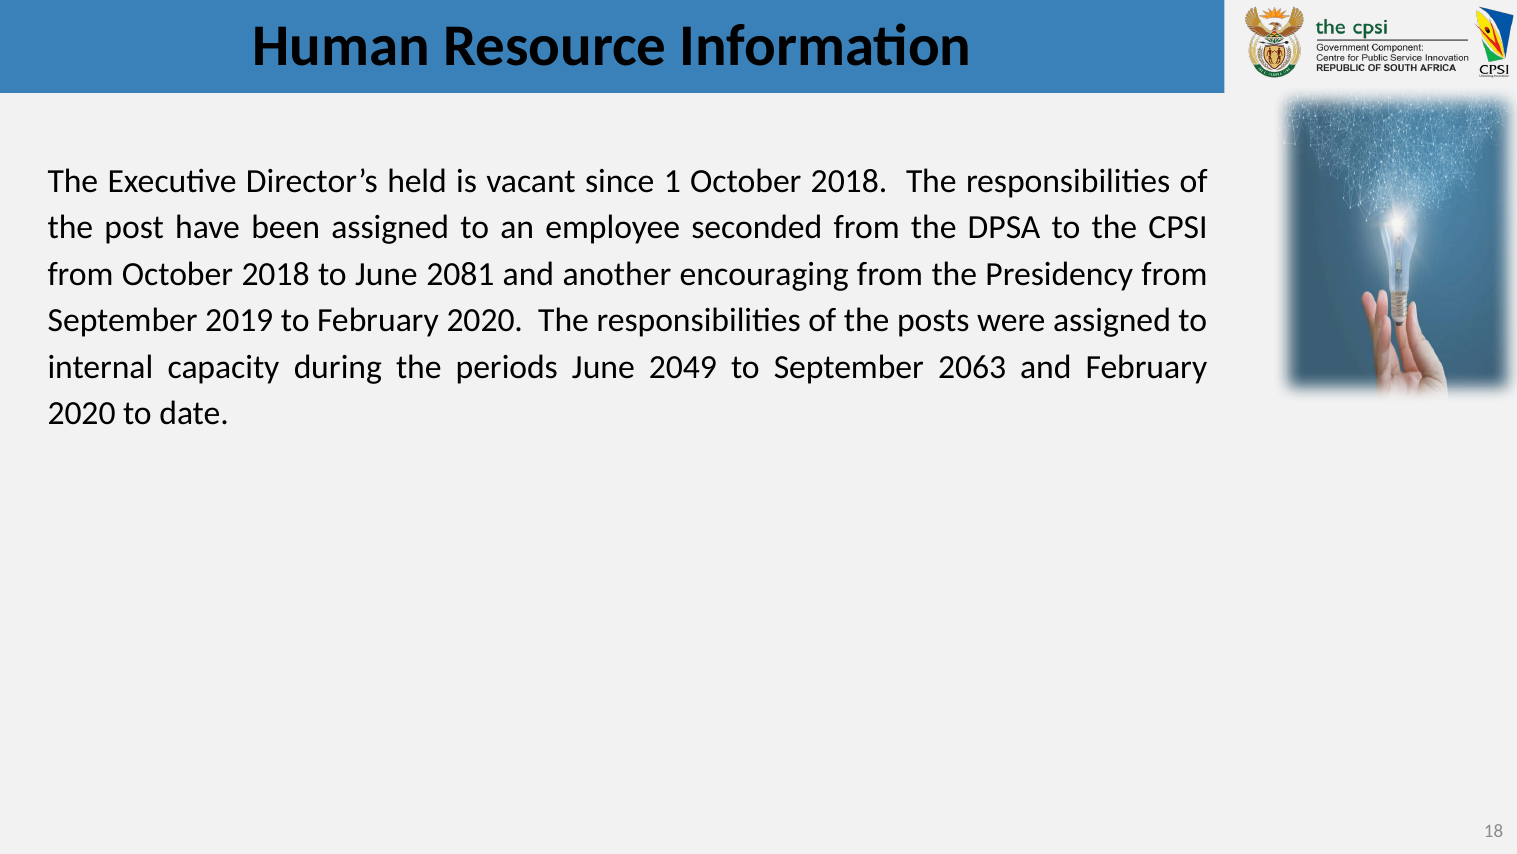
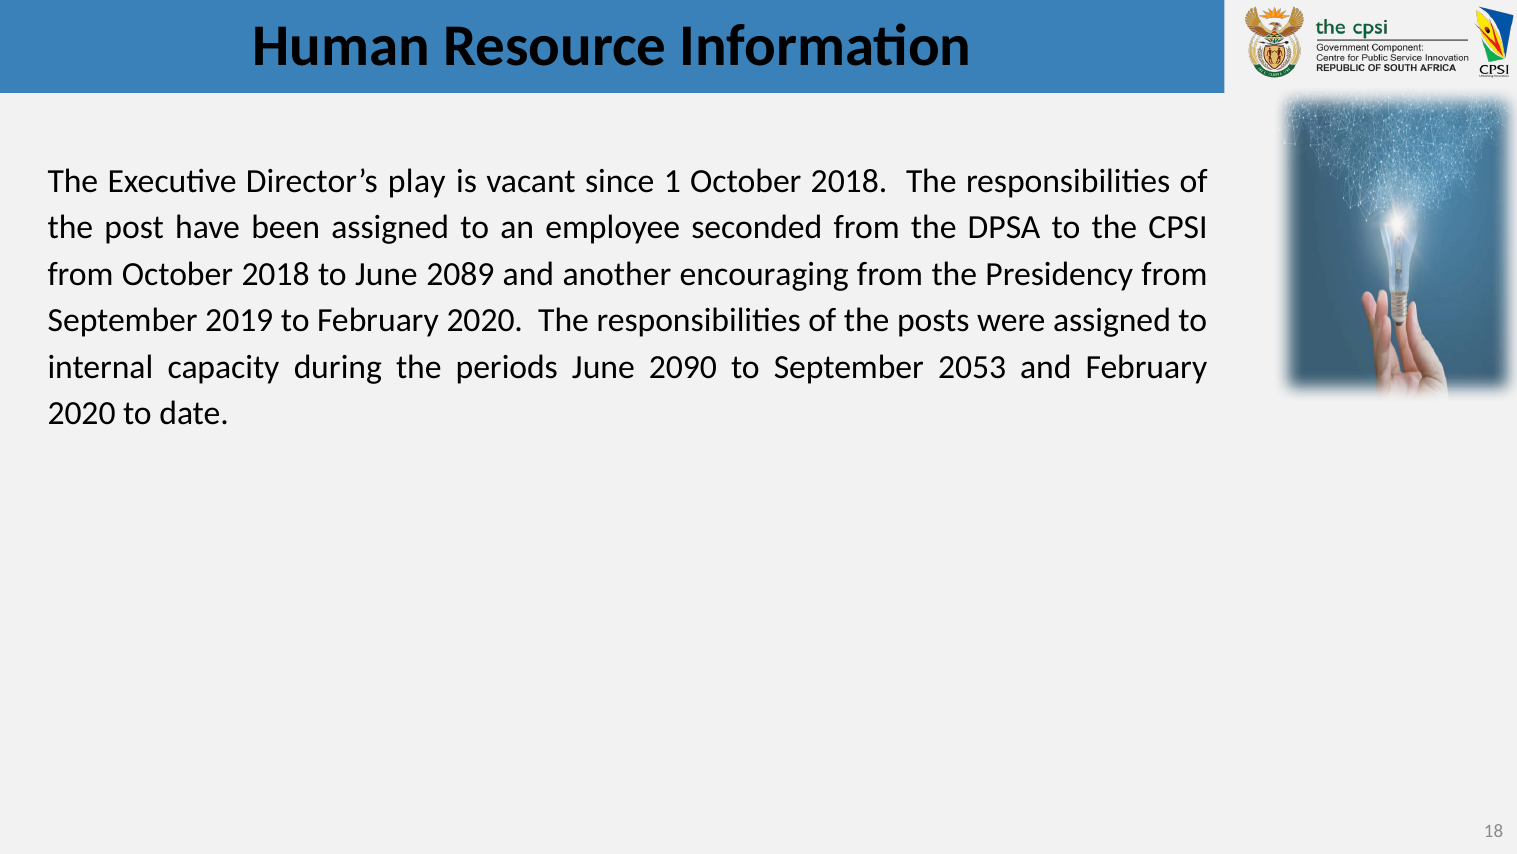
held: held -> play
2081: 2081 -> 2089
2049: 2049 -> 2090
2063: 2063 -> 2053
